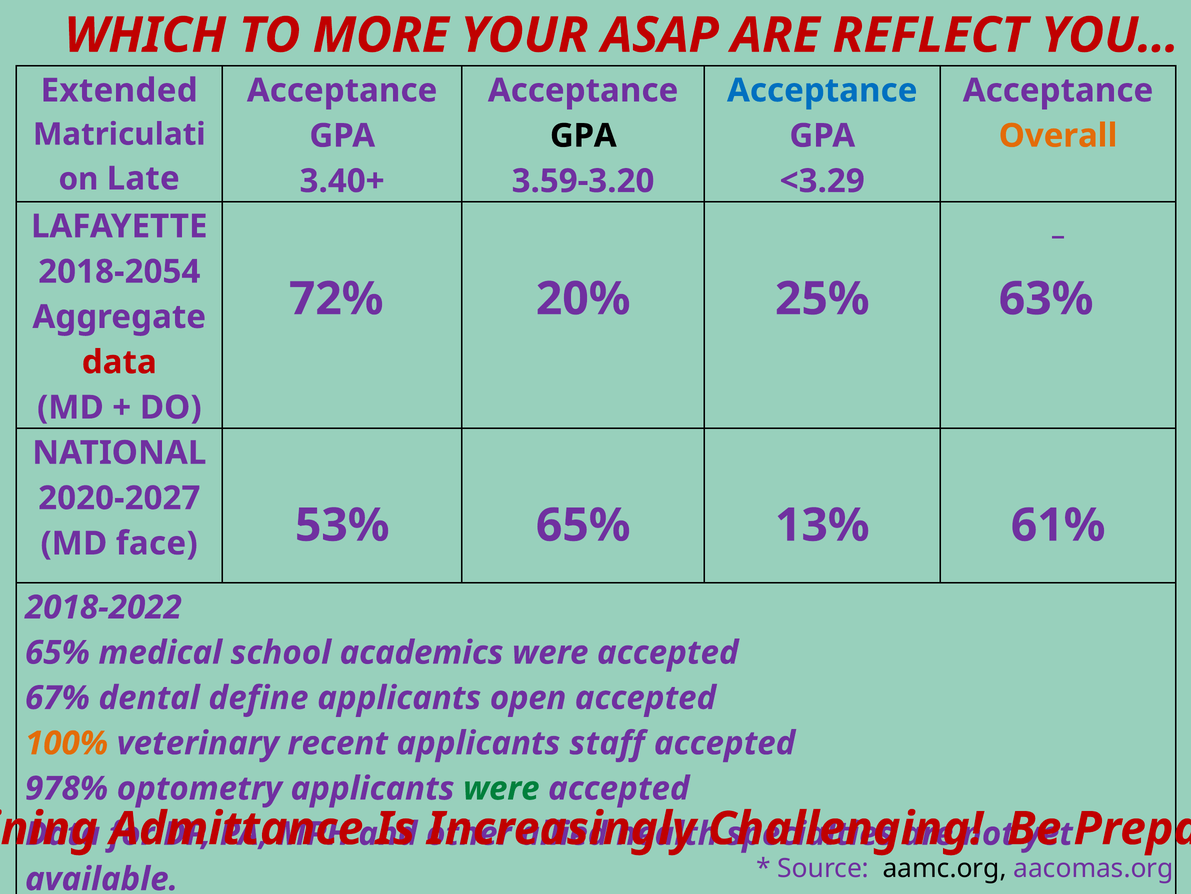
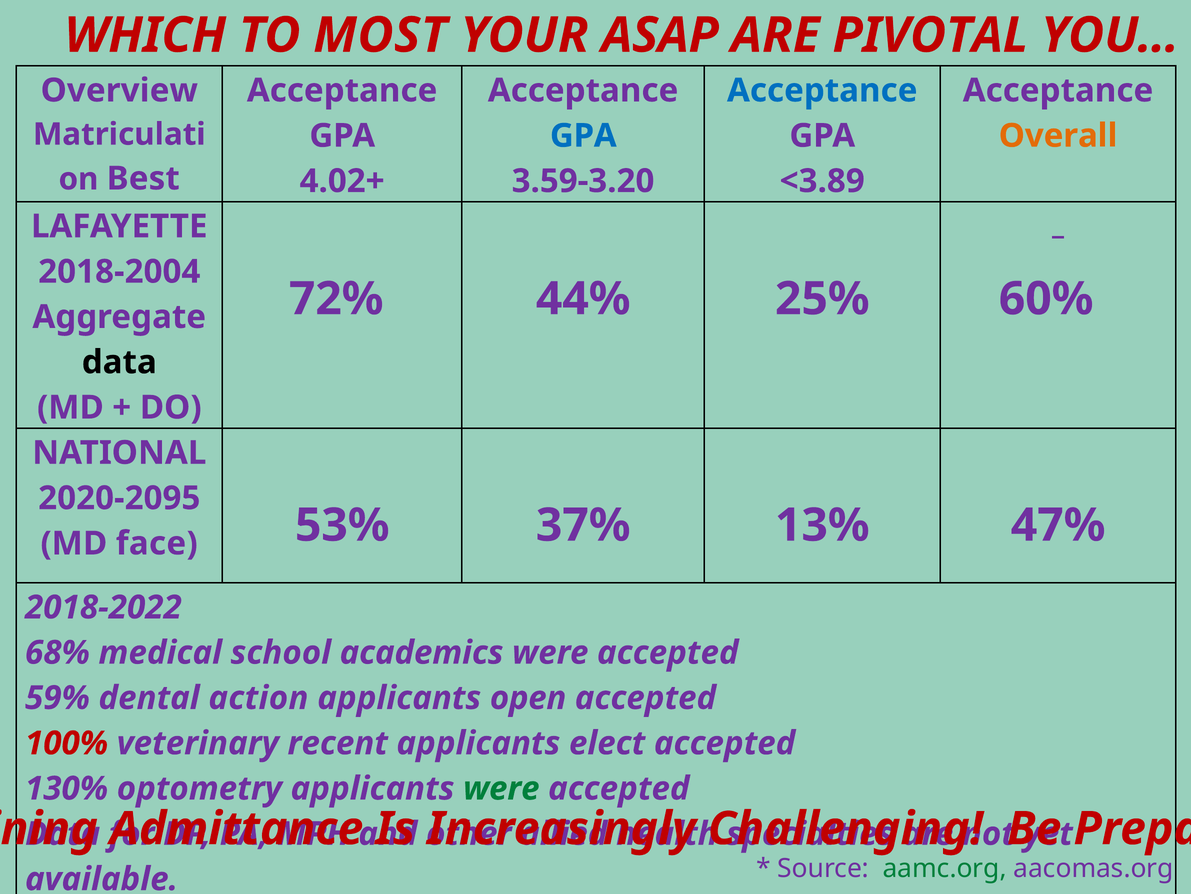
MORE: MORE -> MOST
REFLECT: REFLECT -> PIVOTAL
Extended: Extended -> Overview
GPA at (583, 136) colour: black -> blue
Late: Late -> Best
3.40+: 3.40+ -> 4.02+
<3.29: <3.29 -> <3.89
2018-2054: 2018-2054 -> 2018-2004
20%: 20% -> 44%
63%: 63% -> 60%
data at (119, 362) colour: red -> black
2020-2027: 2020-2027 -> 2020-2095
53% 65%: 65% -> 37%
61%: 61% -> 47%
65% at (57, 652): 65% -> 68%
67%: 67% -> 59%
define: define -> action
100% colour: orange -> red
staff: staff -> elect
978%: 978% -> 130%
aamc.org colour: black -> green
